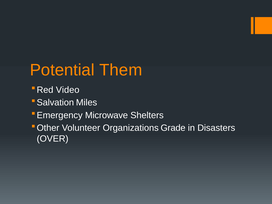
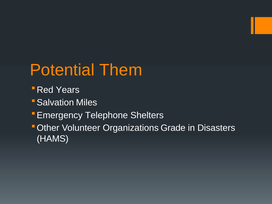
Video: Video -> Years
Microwave: Microwave -> Telephone
OVER: OVER -> HAMS
